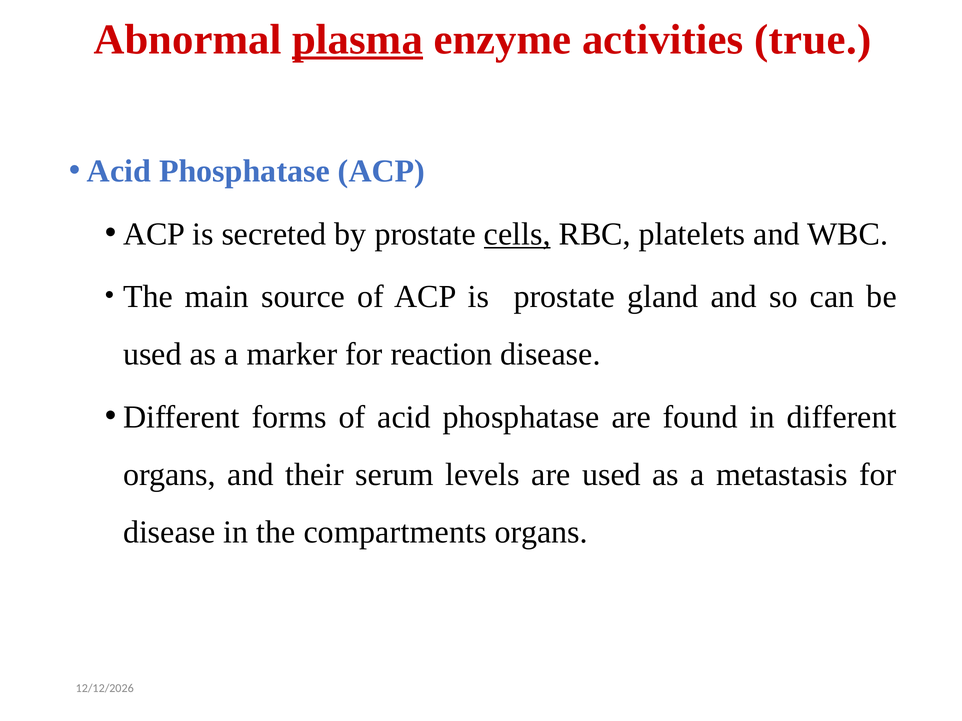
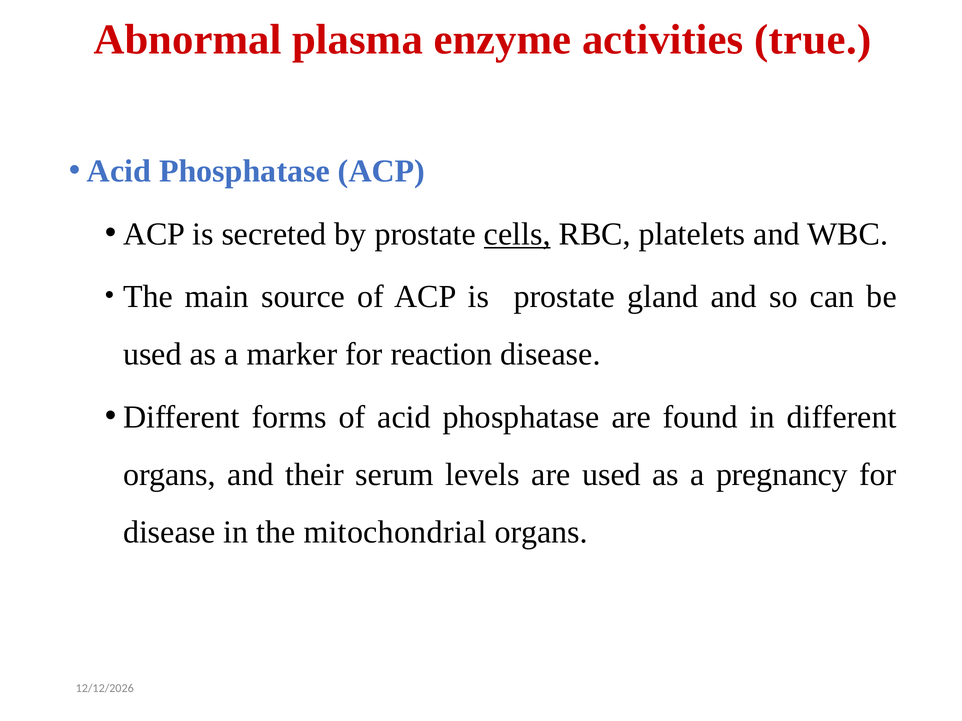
plasma underline: present -> none
metastasis: metastasis -> pregnancy
compartments: compartments -> mitochondrial
